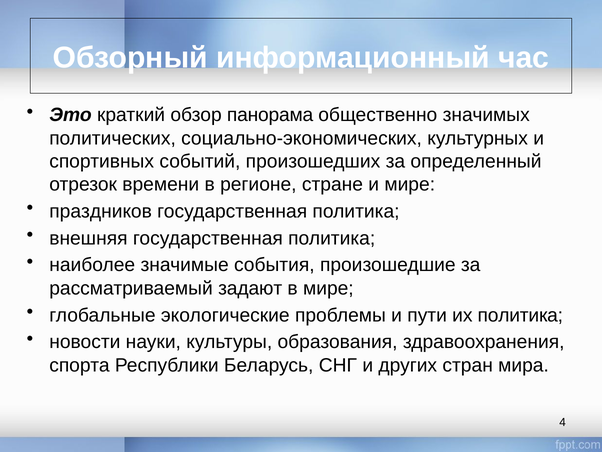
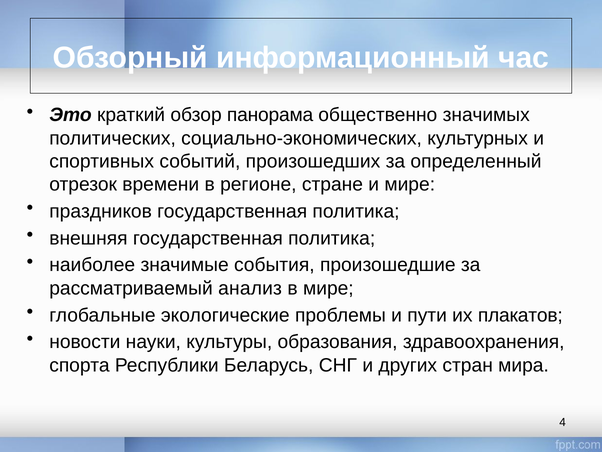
задают: задают -> анализ
их политика: политика -> плакатов
